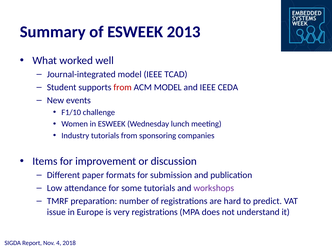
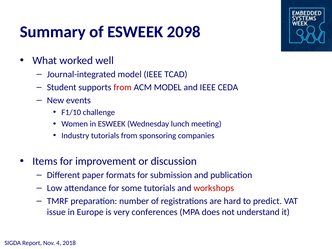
2013: 2013 -> 2098
workshops colour: purple -> red
very registrations: registrations -> conferences
